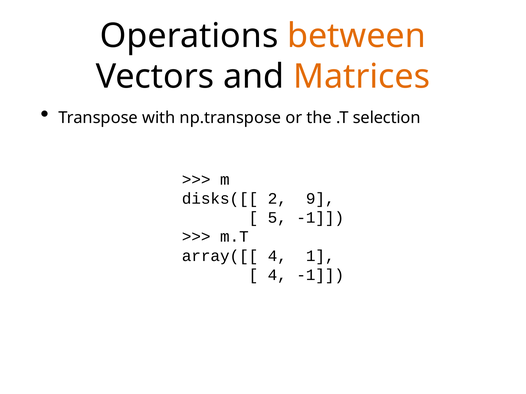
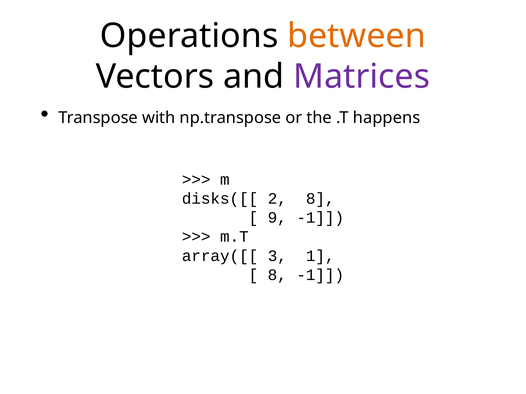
Matrices colour: orange -> purple
selection: selection -> happens
2 9: 9 -> 8
5: 5 -> 9
array([[ 4: 4 -> 3
4 at (277, 275): 4 -> 8
